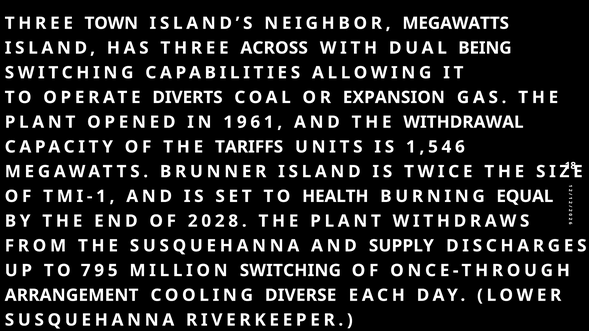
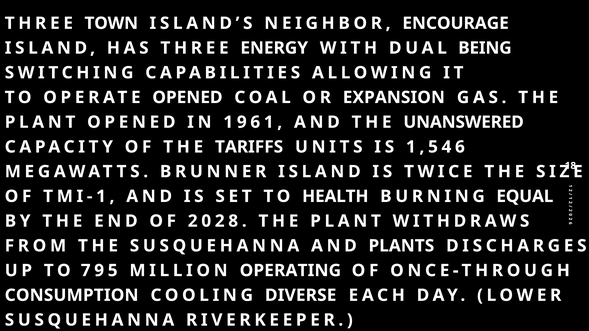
NEIGHBOR MEGAWATTS: MEGAWATTS -> ENCOURAGE
ACROSS: ACROSS -> ENERGY
OPERATE DIVERTS: DIVERTS -> OPENED
WITHDRAWAL: WITHDRAWAL -> UNANSWERED
SUPPLY: SUPPLY -> PLANTS
MILLION SWITCHING: SWITCHING -> OPERATING
ARRANGEMENT: ARRANGEMENT -> CONSUMPTION
